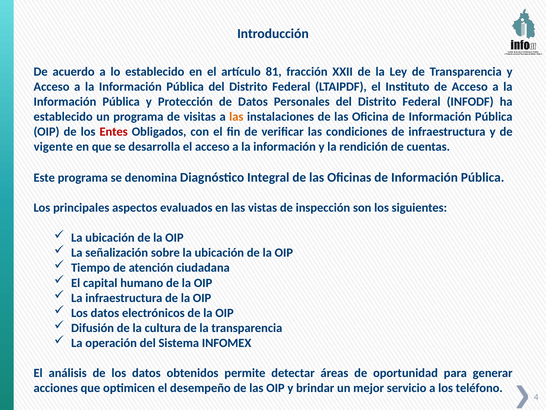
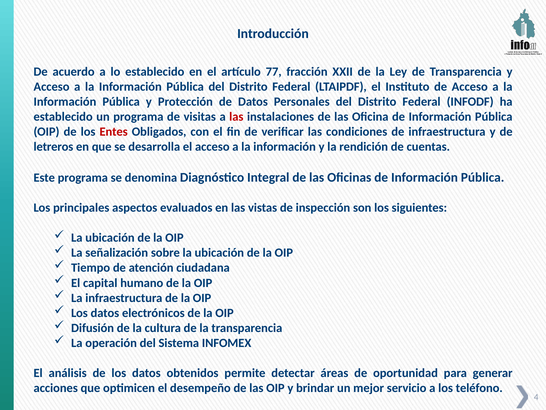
81: 81 -> 77
las at (236, 117) colour: orange -> red
vigente: vigente -> letreros
